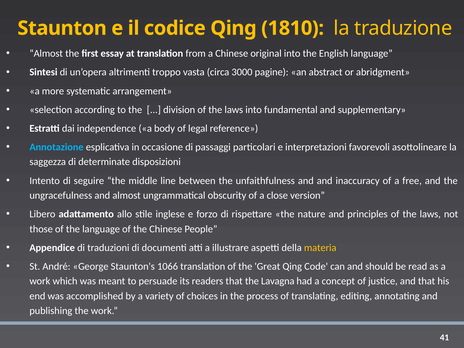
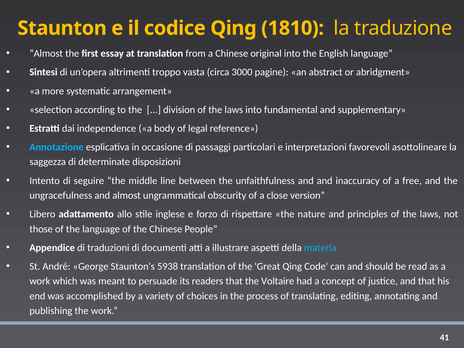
materia colour: yellow -> light blue
1066: 1066 -> 5938
Lavagna: Lavagna -> Voltaire
